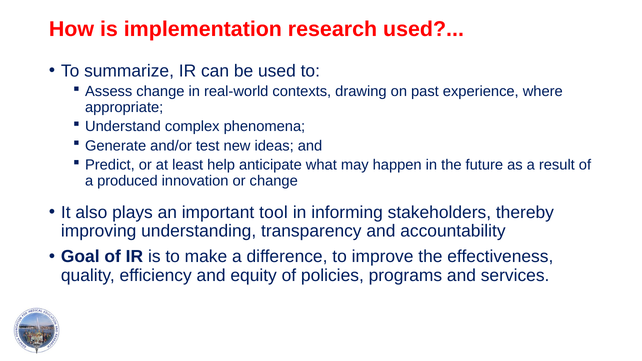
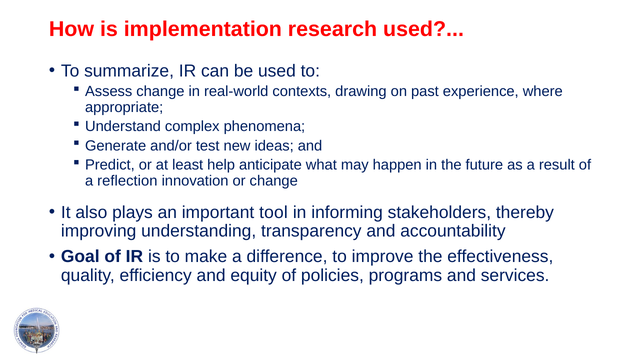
produced: produced -> reflection
